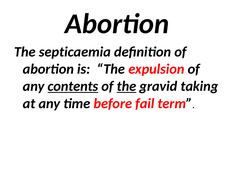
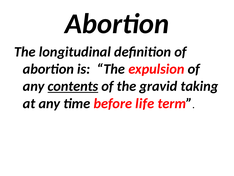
septicaemia: septicaemia -> longitudinal
the at (126, 86) underline: present -> none
fail: fail -> life
